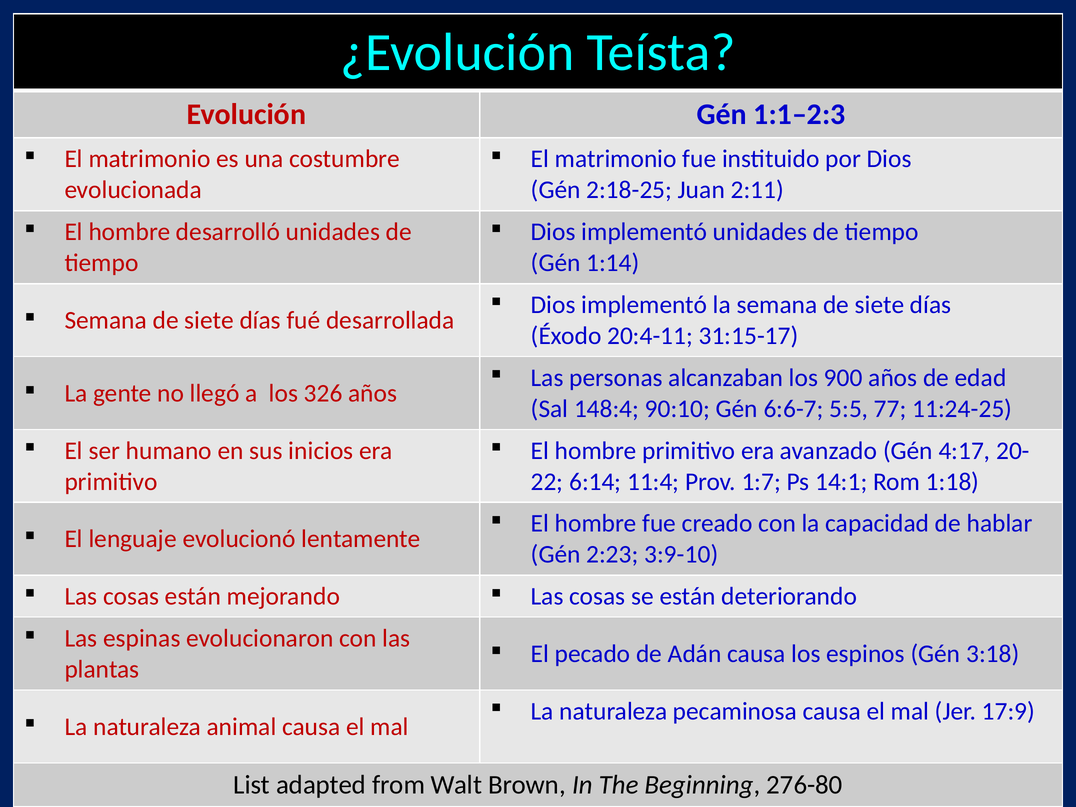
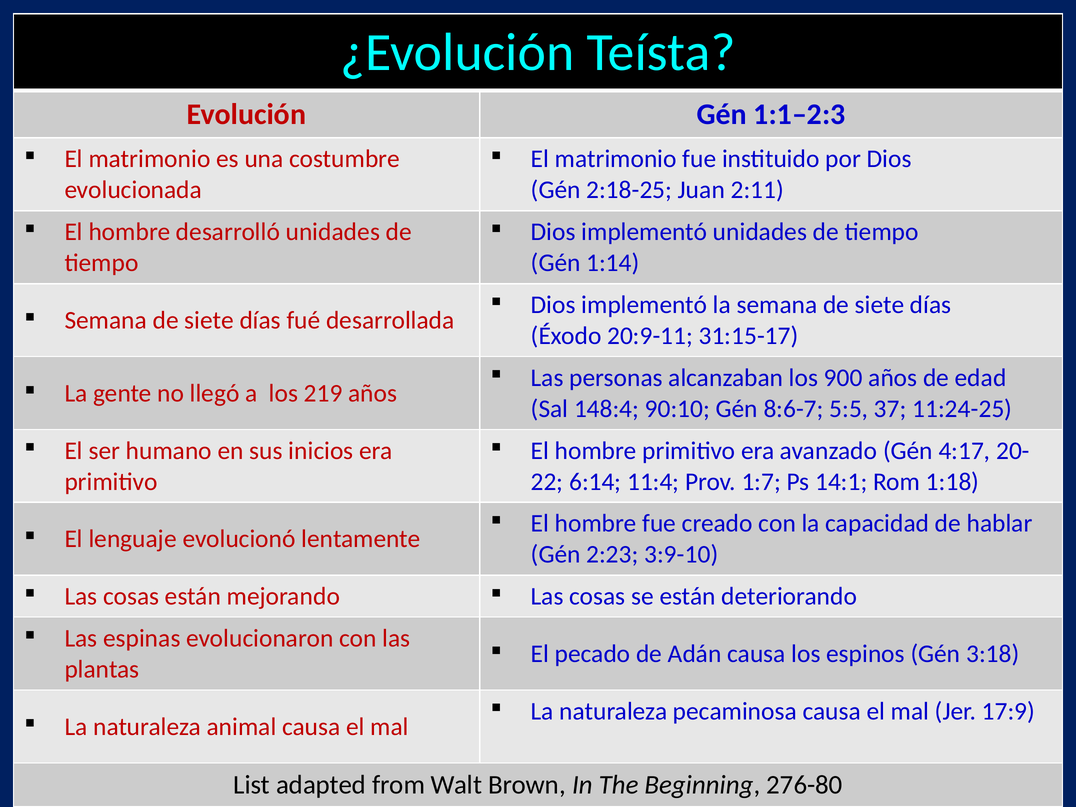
20:4-11: 20:4-11 -> 20:9-11
326: 326 -> 219
6:6-7: 6:6-7 -> 8:6-7
77: 77 -> 37
